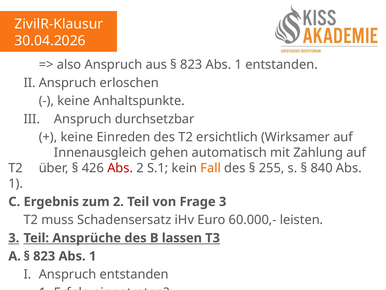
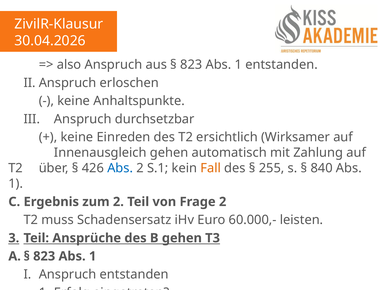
Abs at (120, 168) colour: red -> blue
Frage 3: 3 -> 2
B lassen: lassen -> gehen
